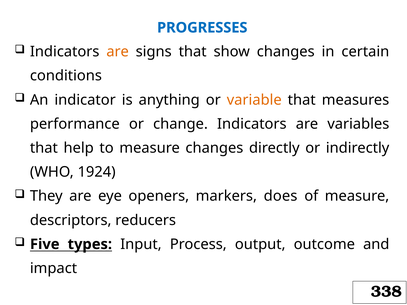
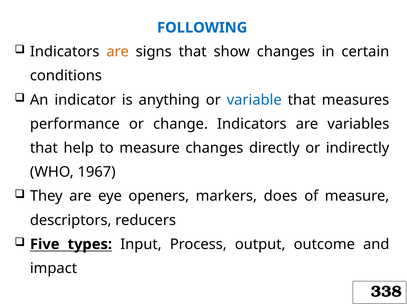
PROGRESSES: PROGRESSES -> FOLLOWING
variable colour: orange -> blue
1924: 1924 -> 1967
